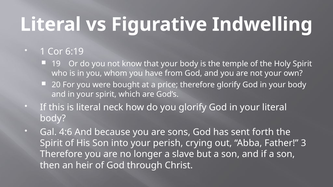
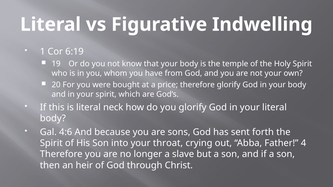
perish: perish -> throat
3: 3 -> 4
